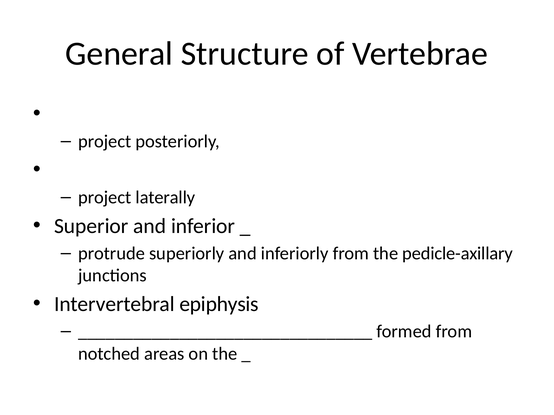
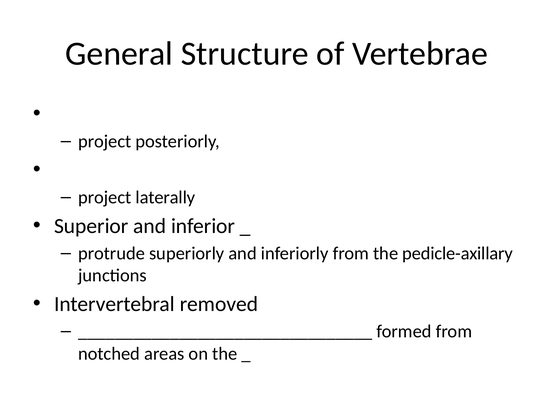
epiphysis: epiphysis -> removed
